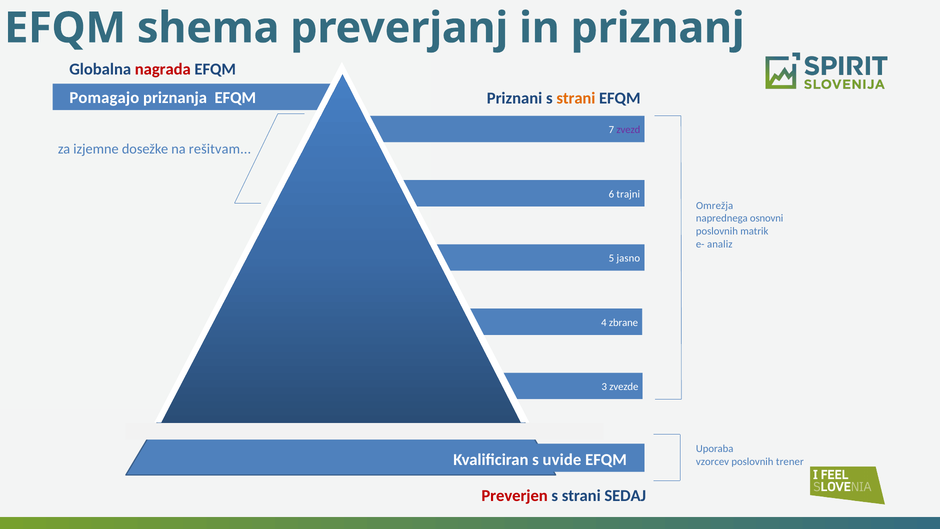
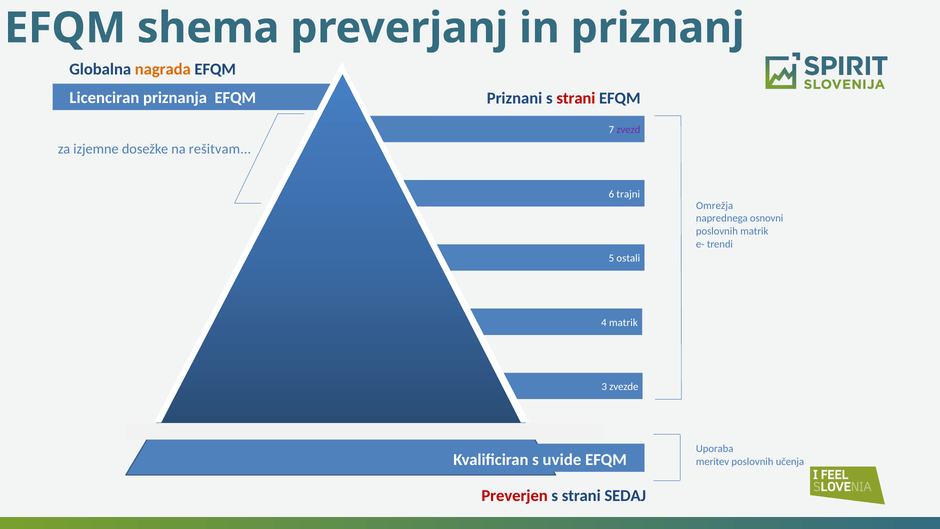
nagrada colour: red -> orange
Pomagajo: Pomagajo -> Licenciran
strani at (576, 98) colour: orange -> red
analiz: analiz -> trendi
jasno: jasno -> ostali
4 zbrane: zbrane -> matrik
vzorcev: vzorcev -> meritev
trener: trener -> učenja
